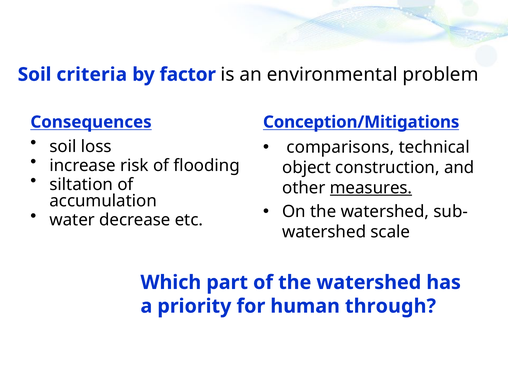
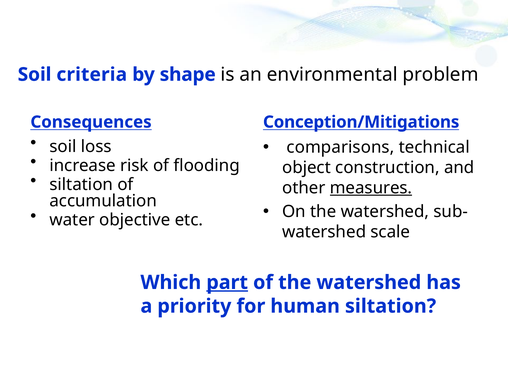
factor: factor -> shape
decrease: decrease -> objective
part underline: none -> present
human through: through -> siltation
